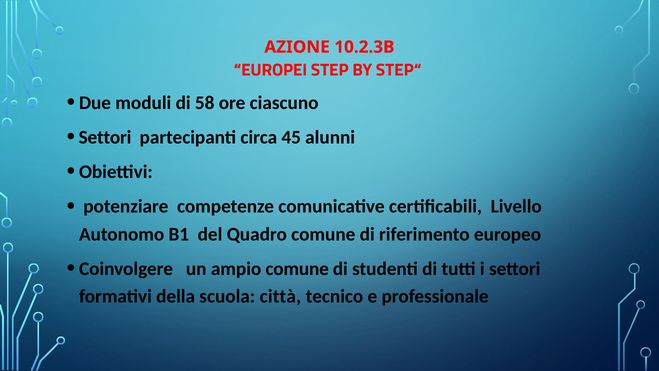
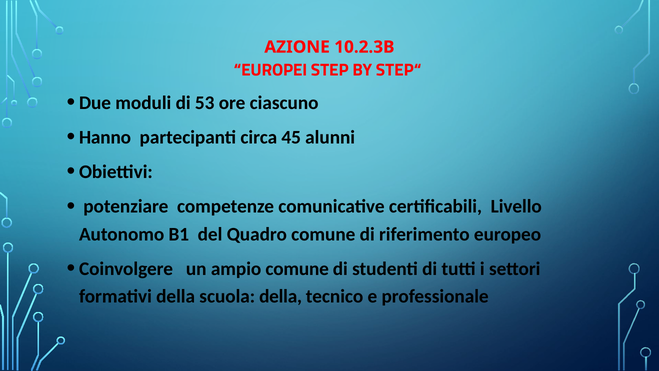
58: 58 -> 53
Settori at (105, 137): Settori -> Hanno
scuola città: città -> della
